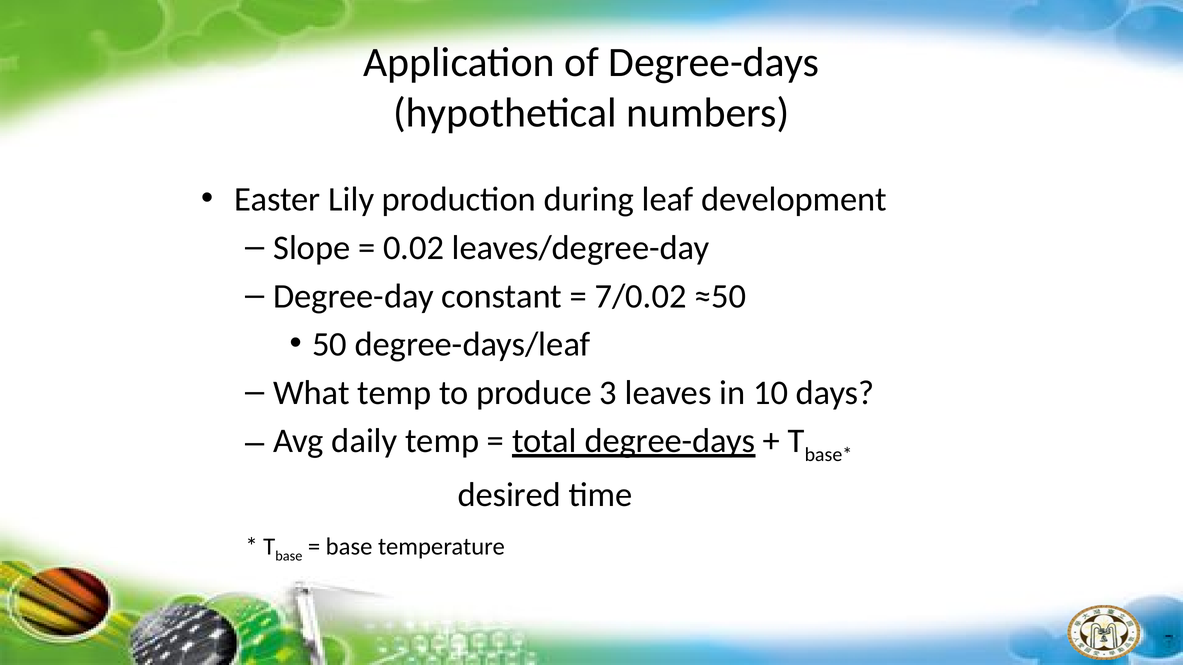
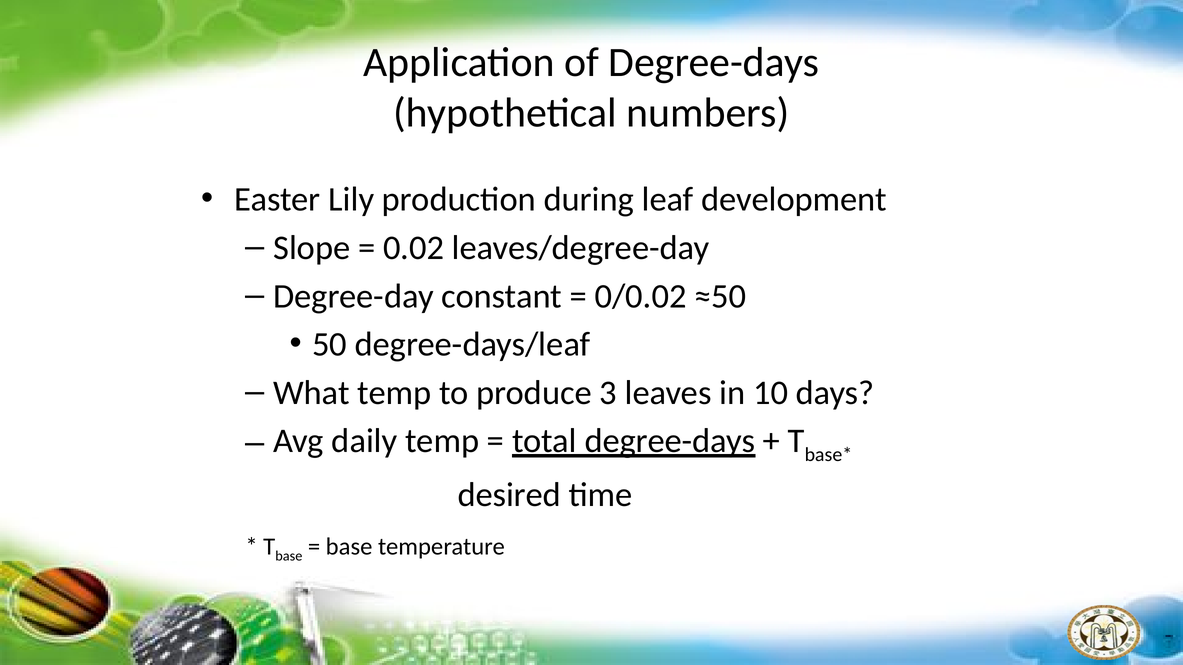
7/0.02: 7/0.02 -> 0/0.02
